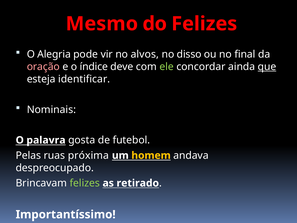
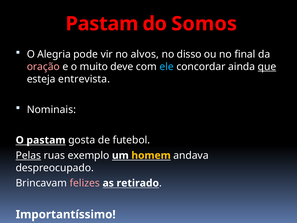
Mesmo at (102, 24): Mesmo -> Pastam
do Felizes: Felizes -> Somos
índice: índice -> muito
ele colour: light green -> light blue
identificar: identificar -> entrevista
O palavra: palavra -> pastam
Pelas underline: none -> present
próxima: próxima -> exemplo
felizes at (85, 183) colour: light green -> pink
